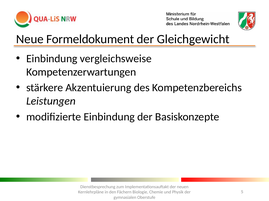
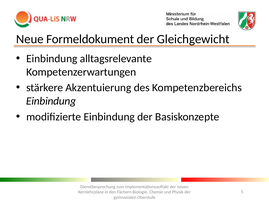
vergleichsweise: vergleichsweise -> alltagsrelevante
Leistungen at (51, 101): Leistungen -> Einbindung
